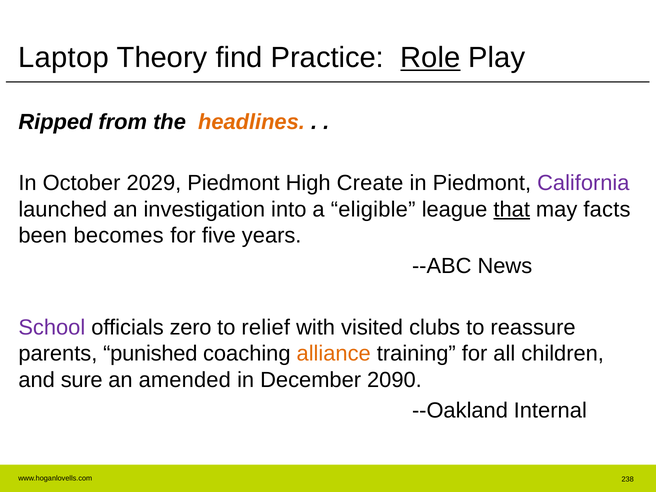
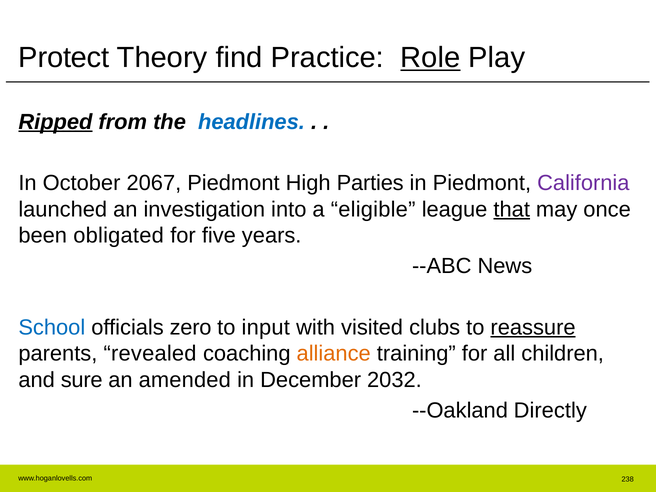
Laptop: Laptop -> Protect
Ripped underline: none -> present
headlines colour: orange -> blue
2029: 2029 -> 2067
Create: Create -> Parties
facts: facts -> once
becomes: becomes -> obligated
School colour: purple -> blue
relief: relief -> input
reassure underline: none -> present
punished: punished -> revealed
2090: 2090 -> 2032
Internal: Internal -> Directly
